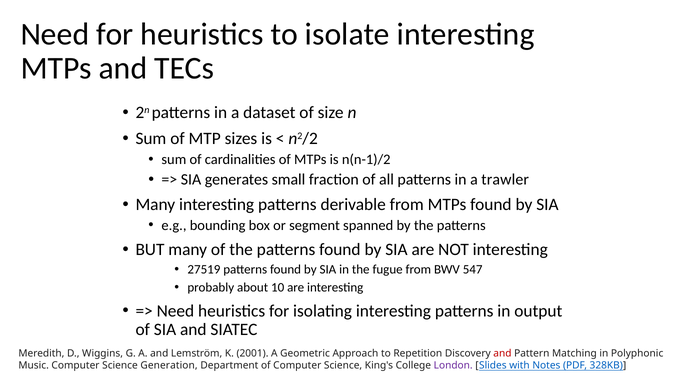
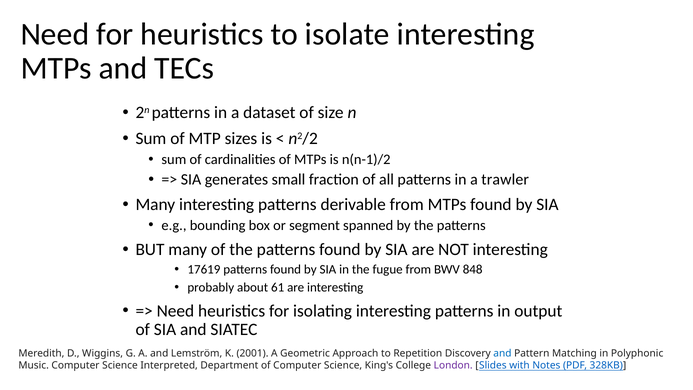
27519: 27519 -> 17619
547: 547 -> 848
10: 10 -> 61
and at (502, 353) colour: red -> blue
Generation: Generation -> Interpreted
